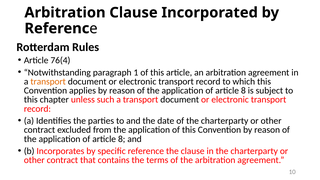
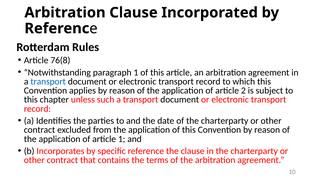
76(4: 76(4 -> 76(8
transport at (48, 82) colour: orange -> blue
8 at (243, 91): 8 -> 2
8 at (122, 139): 8 -> 1
